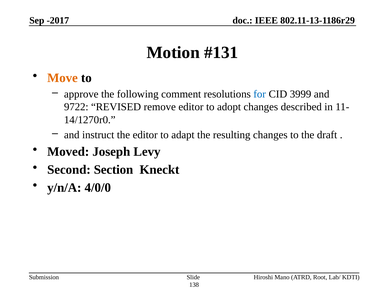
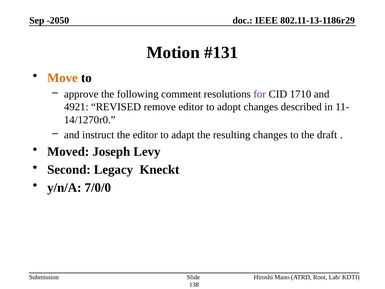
-2017: -2017 -> -2050
for colour: blue -> purple
3999: 3999 -> 1710
9722: 9722 -> 4921
Section: Section -> Legacy
4/0/0: 4/0/0 -> 7/0/0
